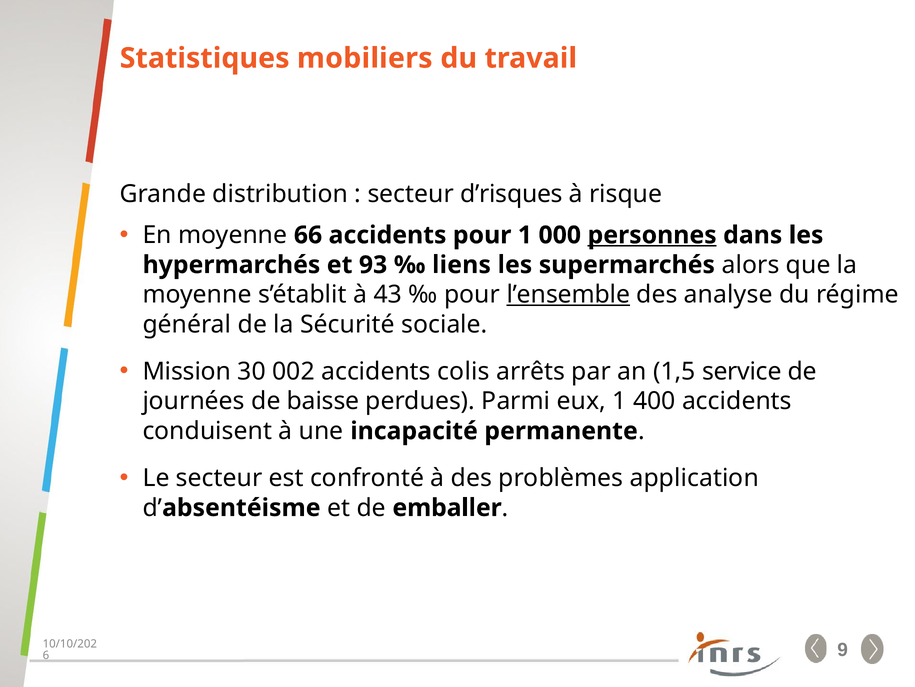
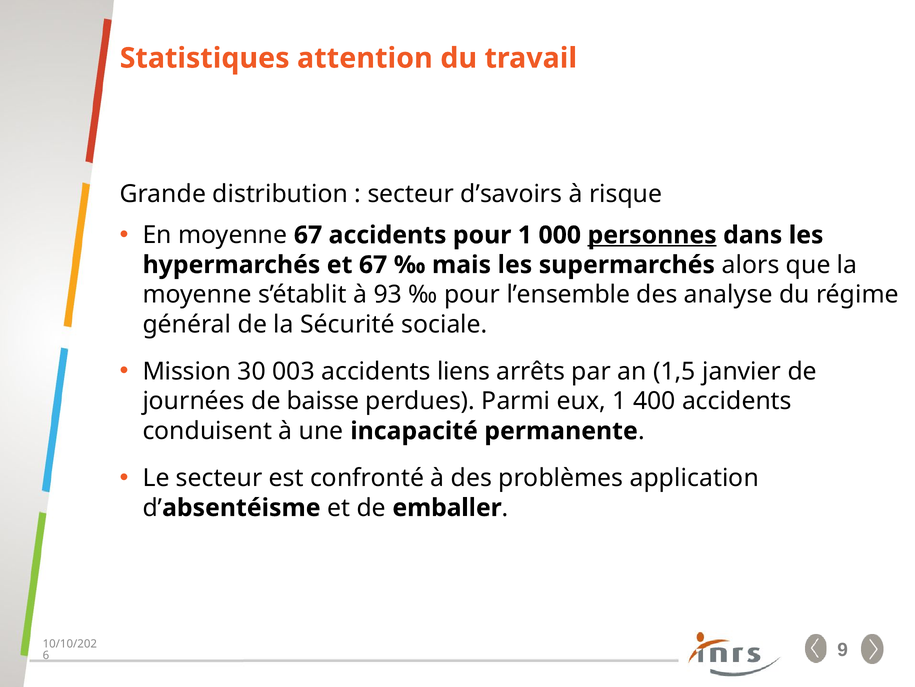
mobiliers: mobiliers -> attention
d’risques: d’risques -> d’savoirs
moyenne 66: 66 -> 67
et 93: 93 -> 67
liens: liens -> mais
43: 43 -> 93
l’ensemble underline: present -> none
002: 002 -> 003
colis: colis -> liens
service: service -> janvier
